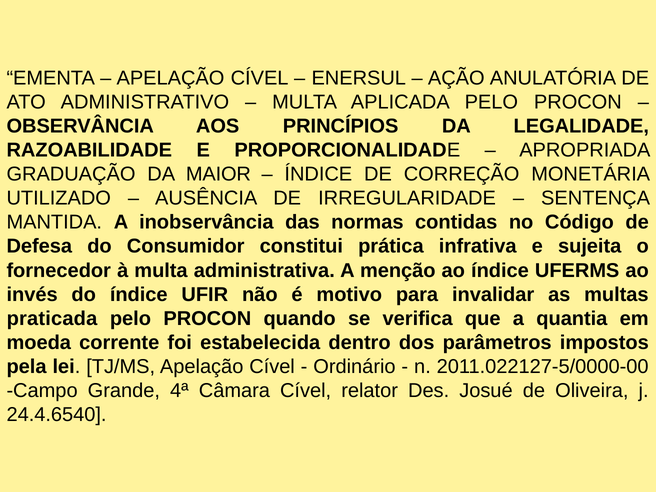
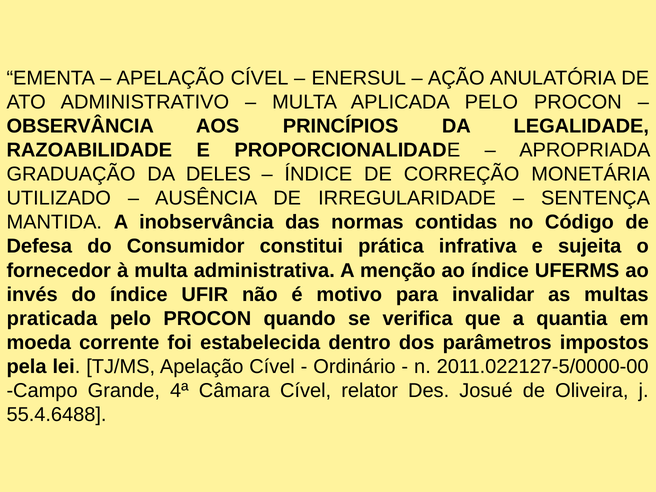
MAIOR: MAIOR -> DELES
24.4.6540: 24.4.6540 -> 55.4.6488
